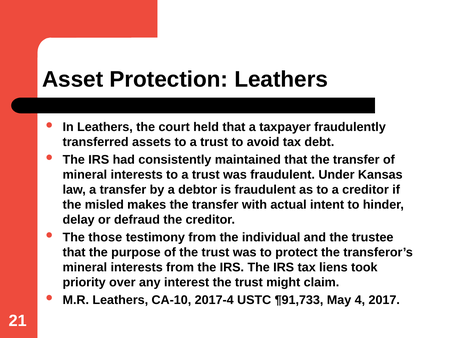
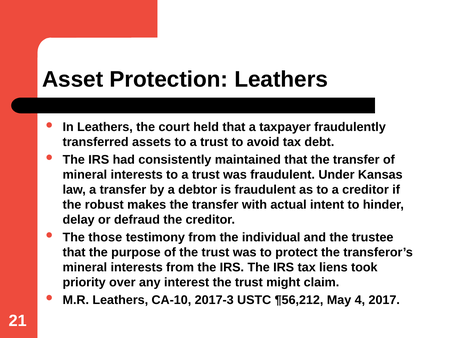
misled: misled -> robust
2017-4: 2017-4 -> 2017-3
¶91,733: ¶91,733 -> ¶56,212
